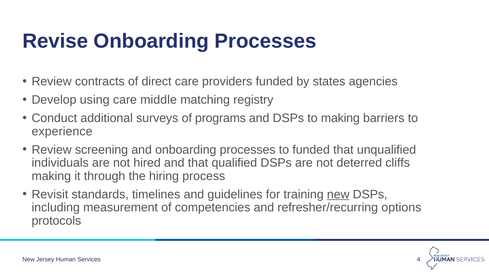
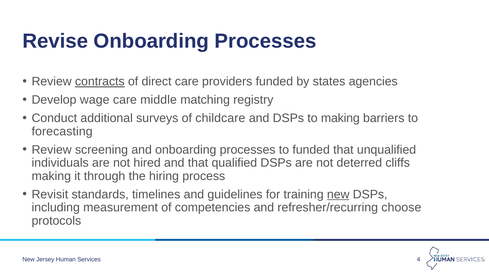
contracts underline: none -> present
using: using -> wage
programs: programs -> childcare
experience: experience -> forecasting
options: options -> choose
